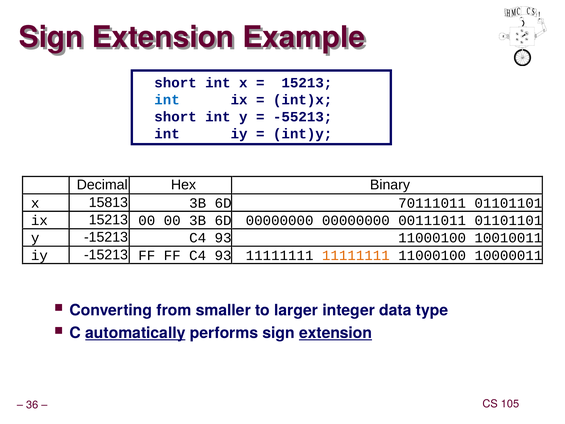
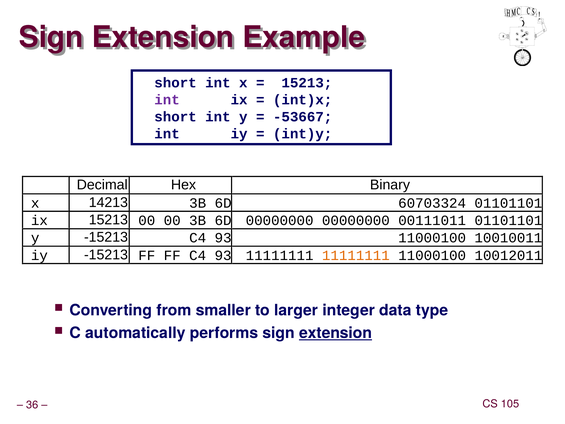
int at (167, 100) colour: blue -> purple
-55213: -55213 -> -53667
15813: 15813 -> 14213
70111011: 70111011 -> 60703324
10000011: 10000011 -> 10012011
automatically underline: present -> none
